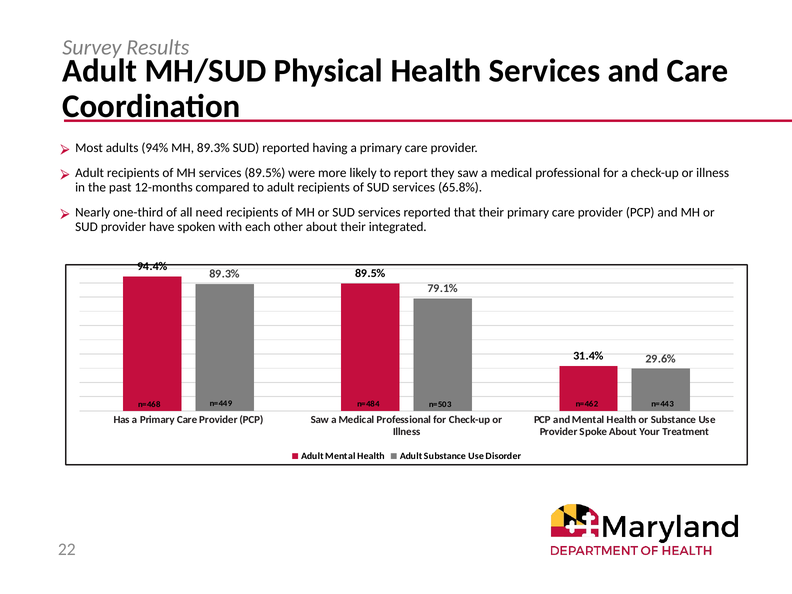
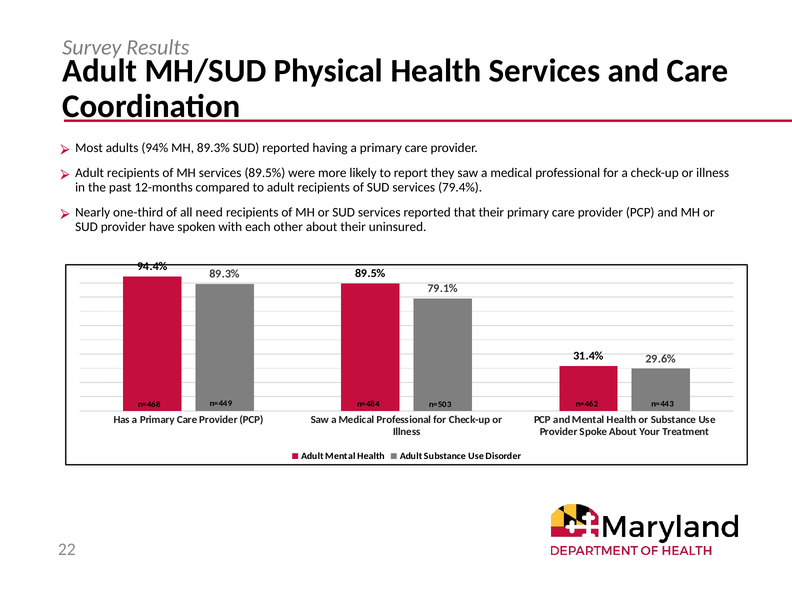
65.8%: 65.8% -> 79.4%
integrated: integrated -> uninsured
